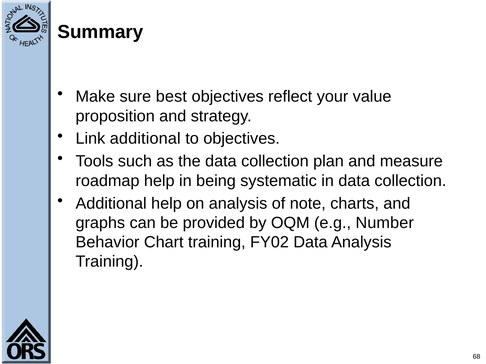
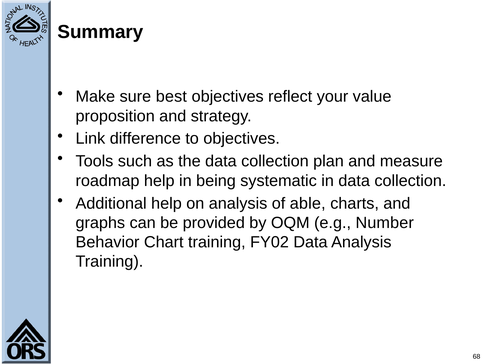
Link additional: additional -> difference
note: note -> able
